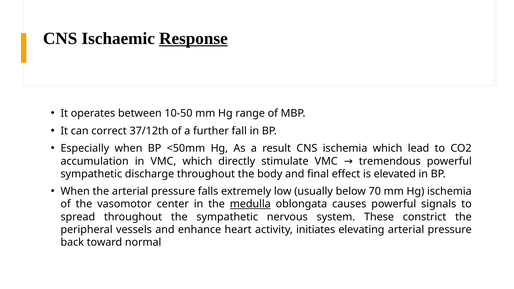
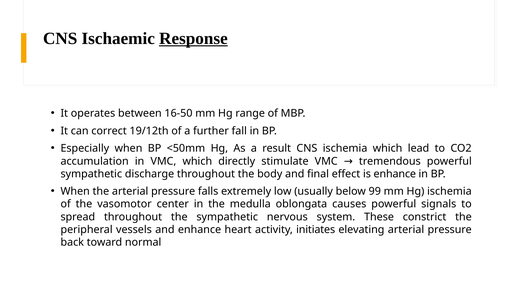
10-50: 10-50 -> 16-50
37/12th: 37/12th -> 19/12th
is elevated: elevated -> enhance
70: 70 -> 99
medulla underline: present -> none
